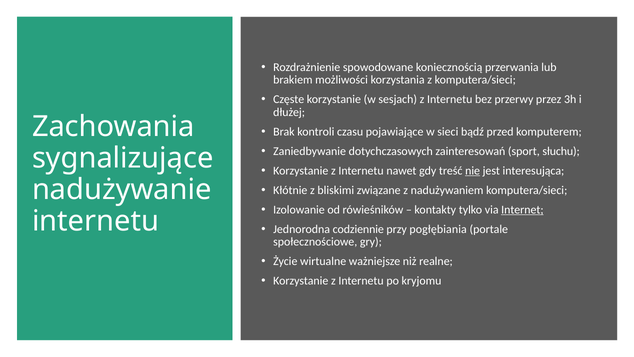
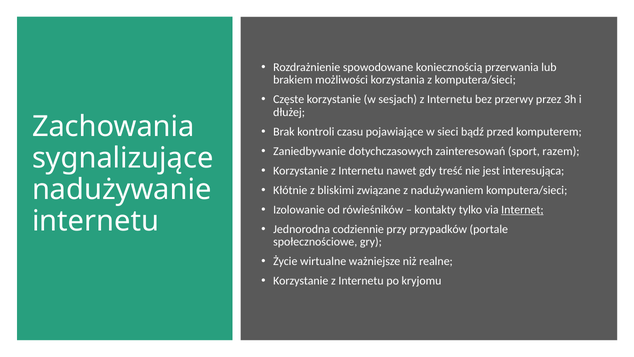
słuchu: słuchu -> razem
nie underline: present -> none
pogłębiania: pogłębiania -> przypadków
